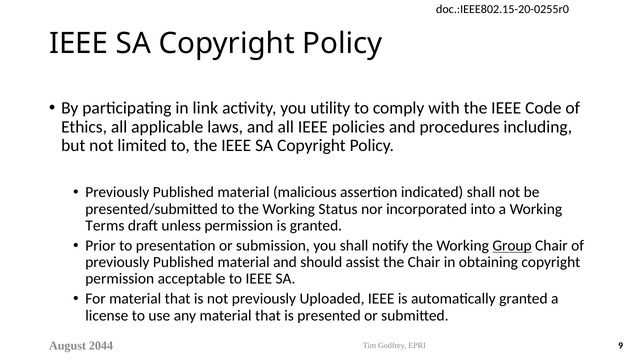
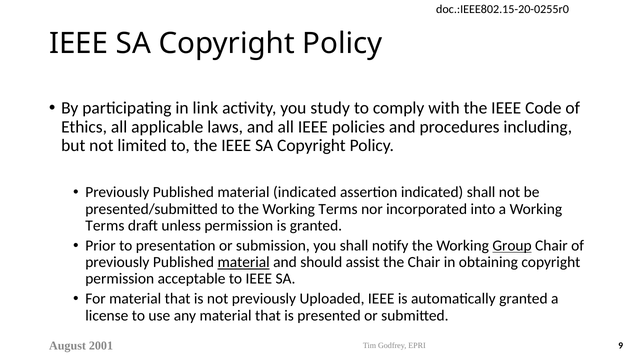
utility: utility -> study
material malicious: malicious -> indicated
the Working Status: Status -> Terms
material at (244, 262) underline: none -> present
2044: 2044 -> 2001
